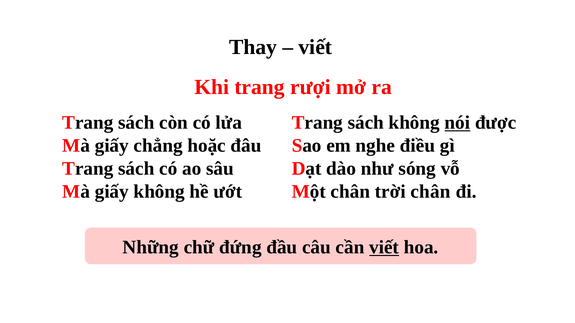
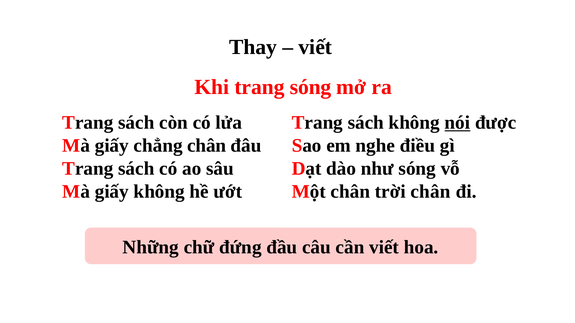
trang rượi: rượi -> sóng
chẳng hoặc: hoặc -> chân
viết at (384, 248) underline: present -> none
